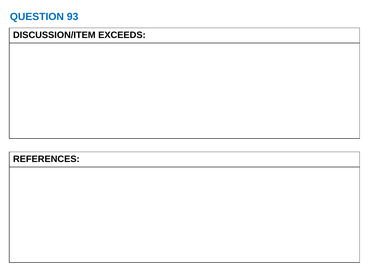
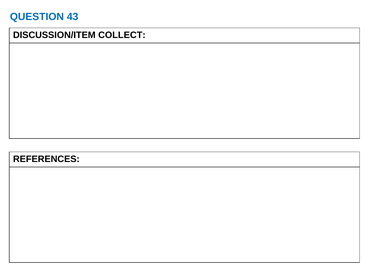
93: 93 -> 43
EXCEEDS: EXCEEDS -> COLLECT
